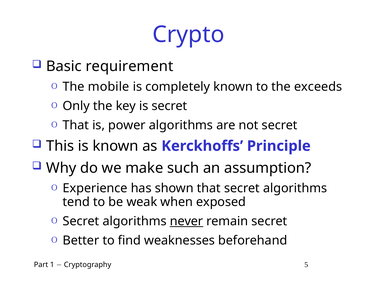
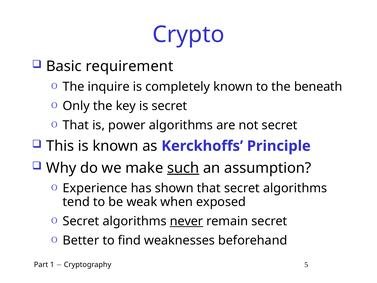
mobile: mobile -> inquire
exceeds: exceeds -> beneath
such underline: none -> present
